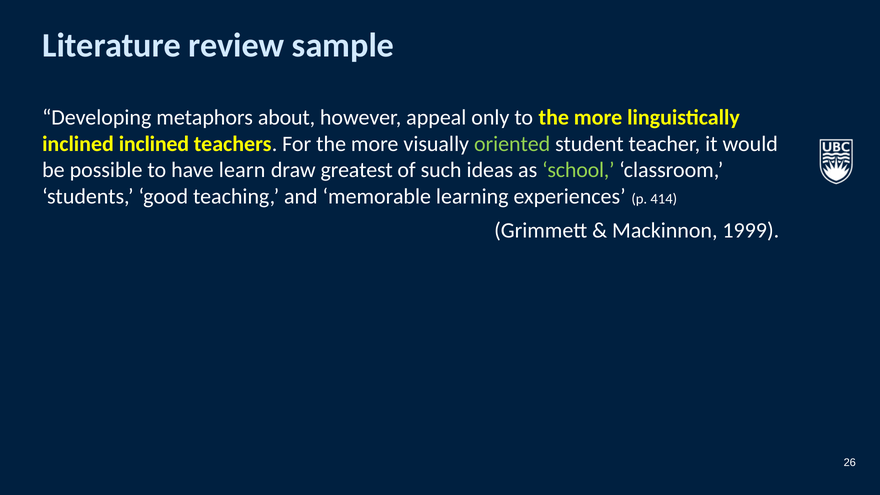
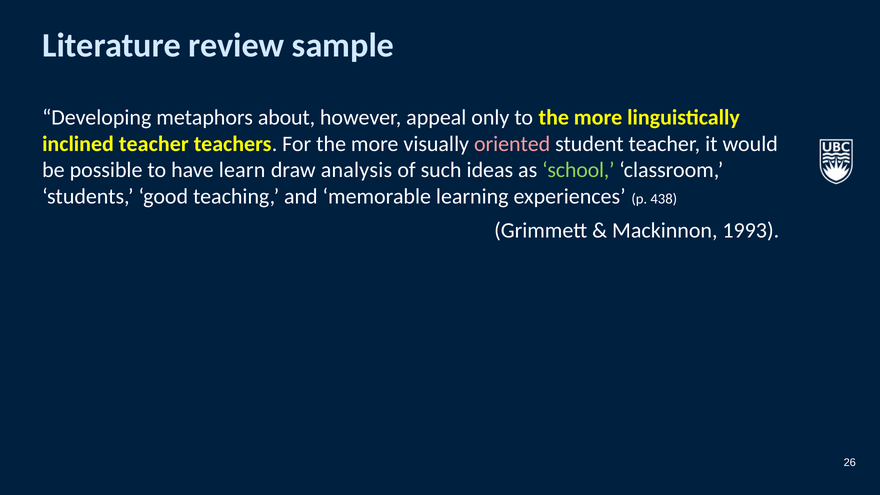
inclined inclined: inclined -> teacher
oriented colour: light green -> pink
greatest: greatest -> analysis
414: 414 -> 438
1999: 1999 -> 1993
